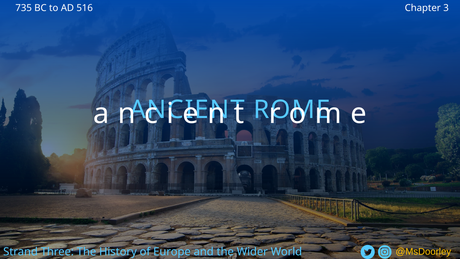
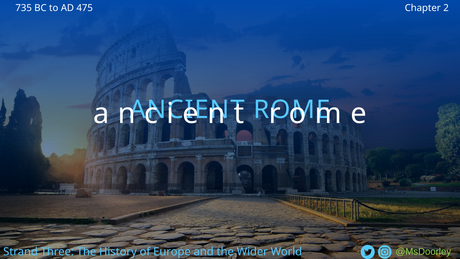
516: 516 -> 475
3: 3 -> 2
@MsDoorley colour: yellow -> light green
